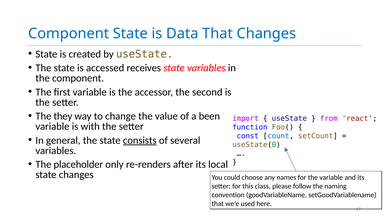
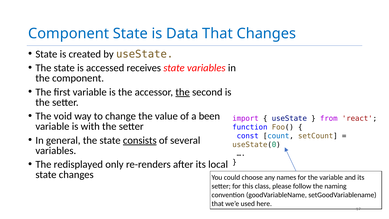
the at (183, 92) underline: none -> present
they: they -> void
placeholder: placeholder -> redisplayed
